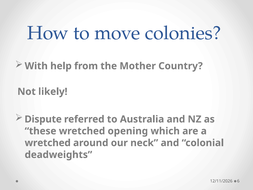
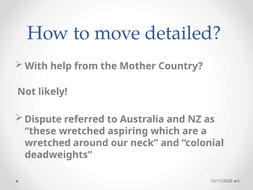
colonies: colonies -> detailed
opening: opening -> aspiring
